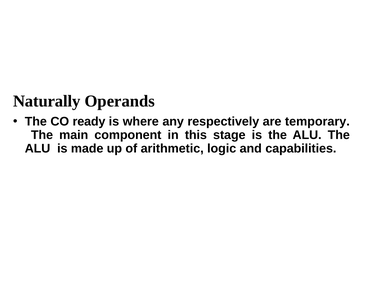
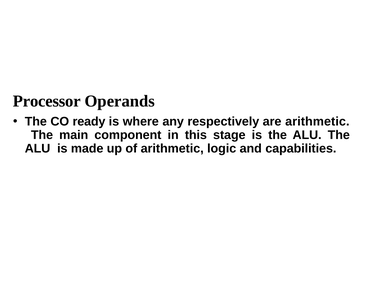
Naturally: Naturally -> Processor
are temporary: temporary -> arithmetic
